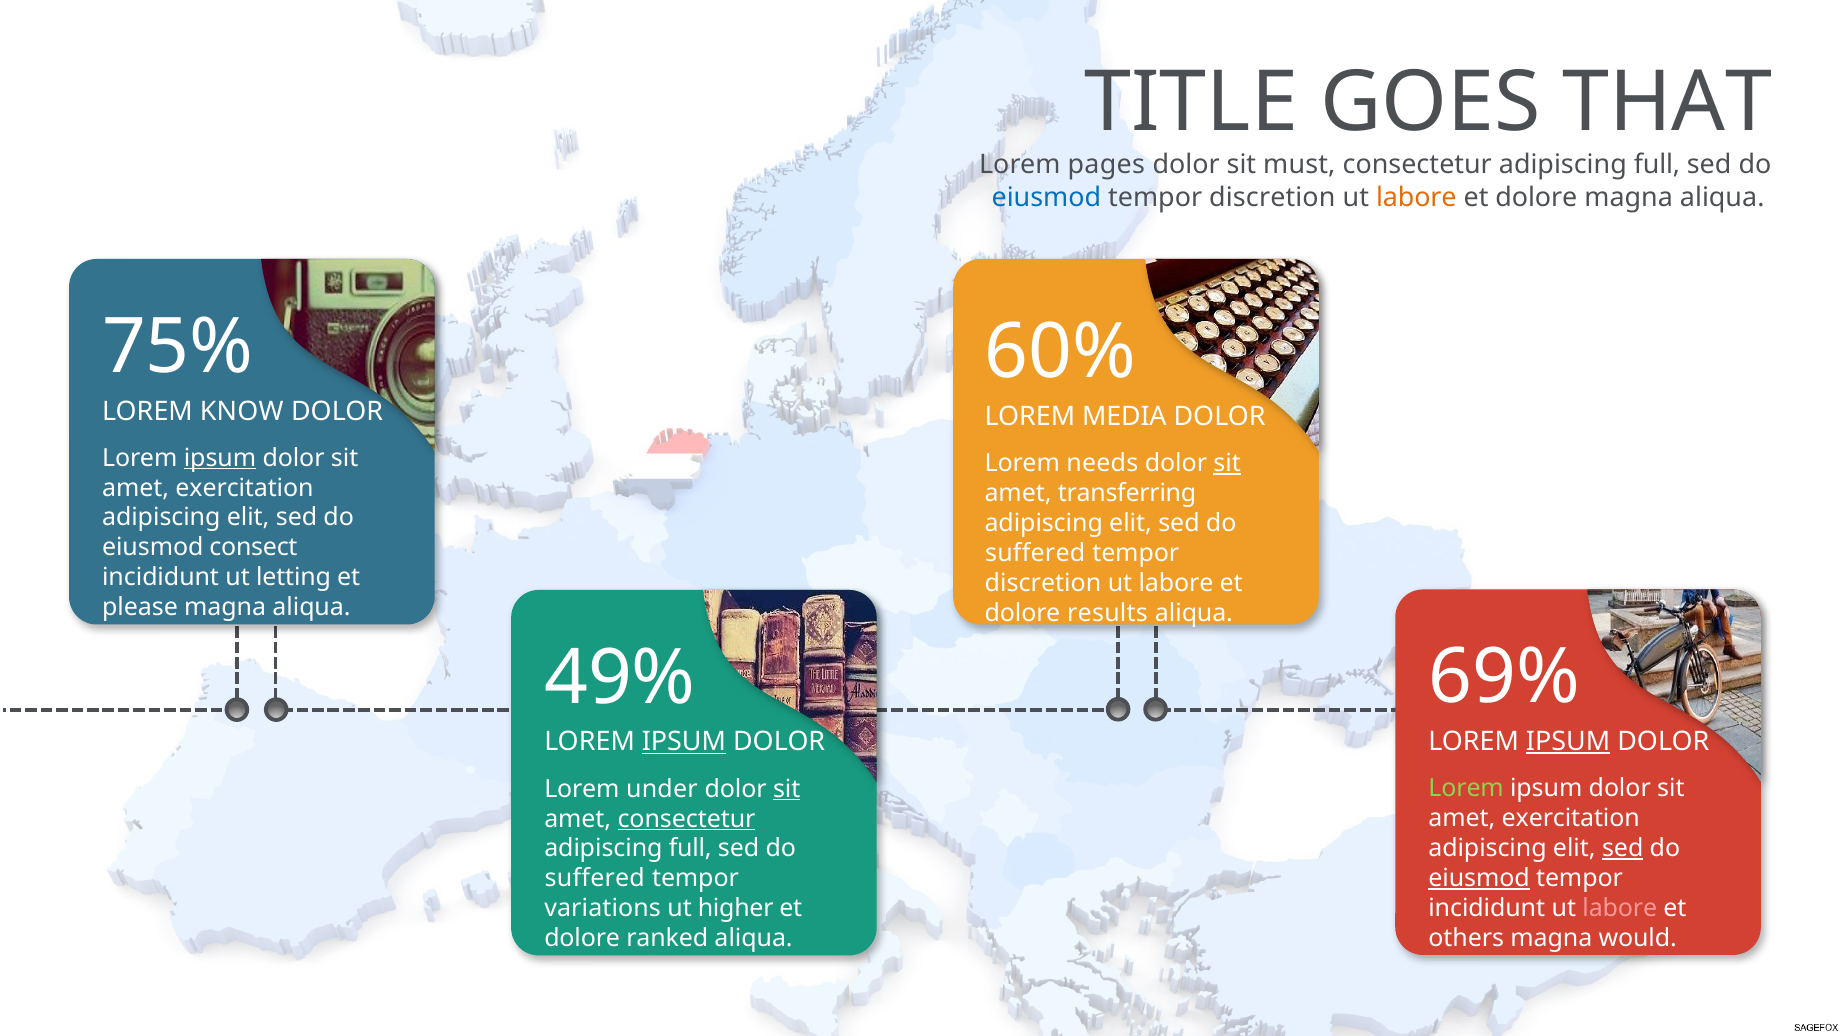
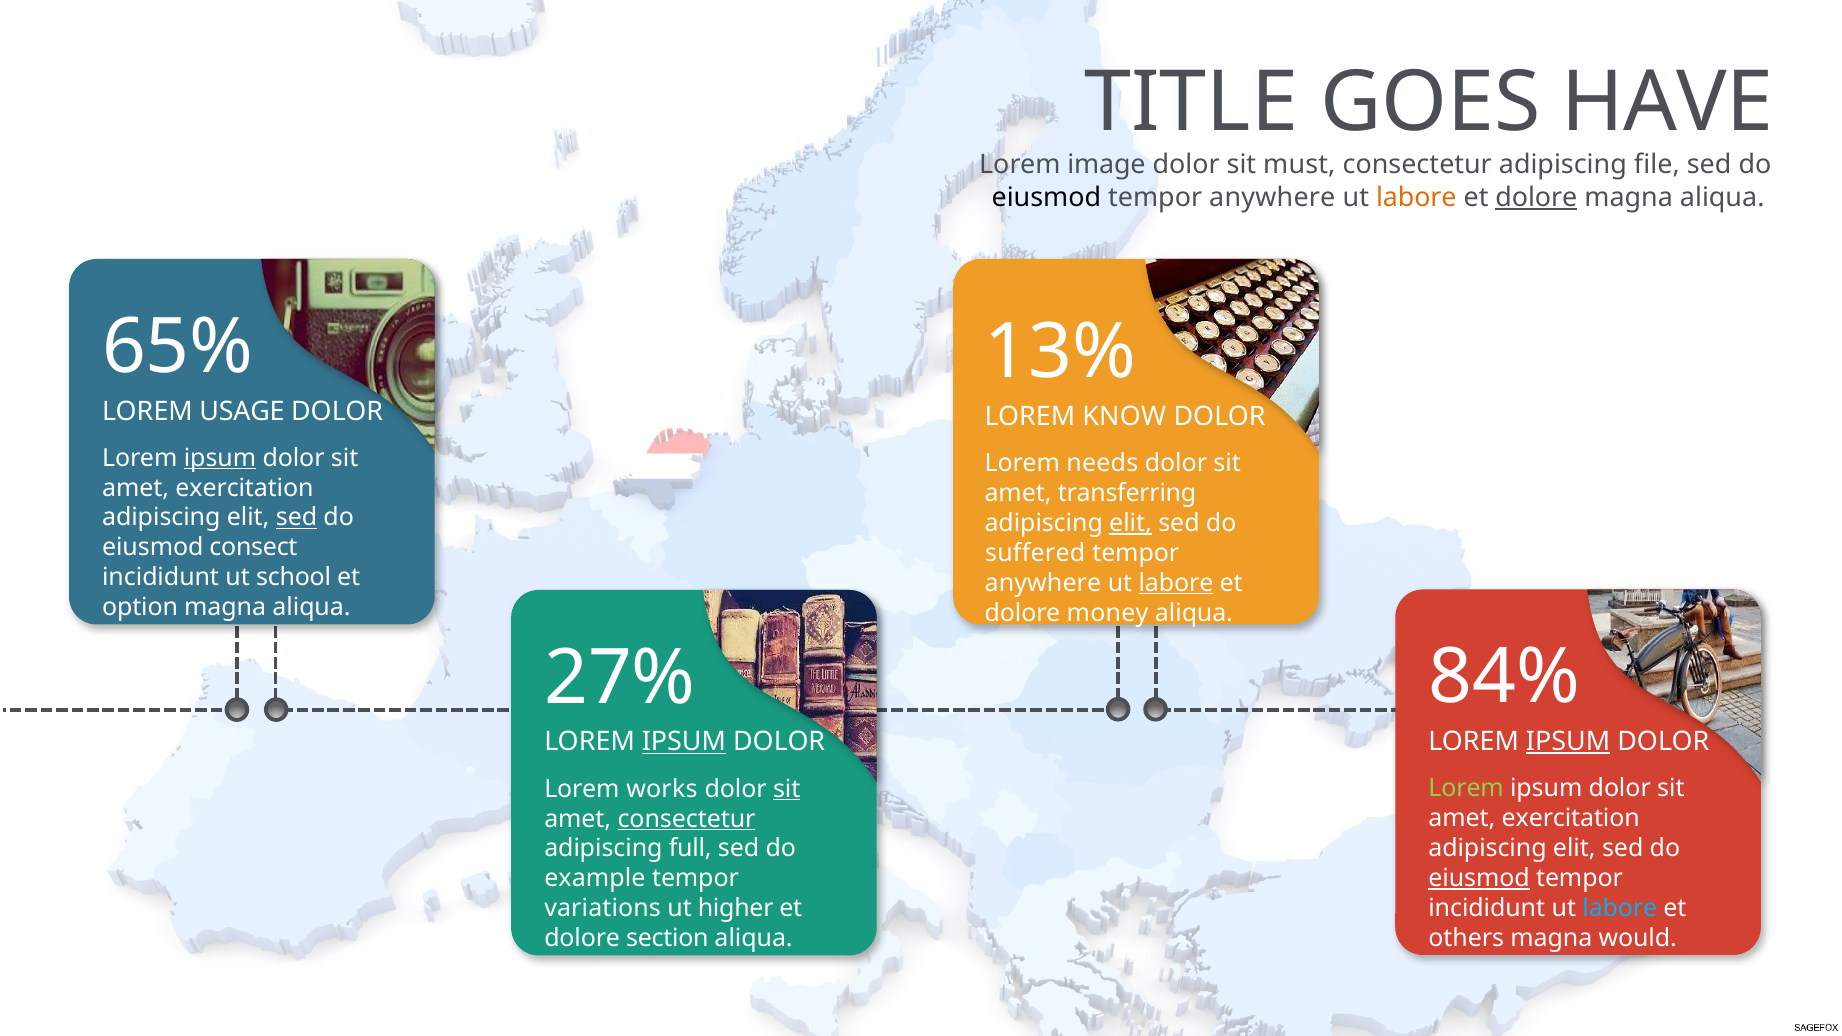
THAT: THAT -> HAVE
pages: pages -> image
full at (1657, 165): full -> file
eiusmod at (1046, 197) colour: blue -> black
discretion at (1272, 197): discretion -> anywhere
dolore at (1536, 197) underline: none -> present
75%: 75% -> 65%
60%: 60% -> 13%
KNOW: KNOW -> USAGE
MEDIA: MEDIA -> KNOW
sit at (1227, 463) underline: present -> none
sed at (296, 518) underline: none -> present
elit at (1131, 523) underline: none -> present
letting: letting -> school
discretion at (1043, 583): discretion -> anywhere
labore at (1176, 583) underline: none -> present
please: please -> option
results: results -> money
69%: 69% -> 84%
49%: 49% -> 27%
under: under -> works
sed at (1623, 848) underline: present -> none
suffered at (595, 879): suffered -> example
labore at (1620, 908) colour: pink -> light blue
ranked: ranked -> section
